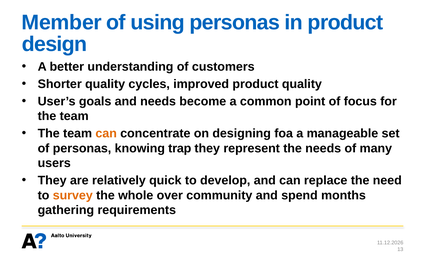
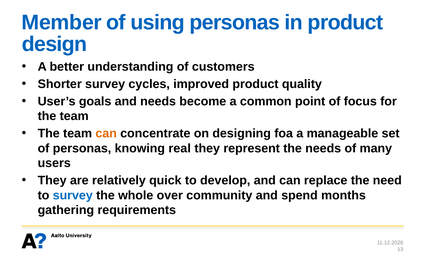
Shorter quality: quality -> survey
trap: trap -> real
survey at (73, 196) colour: orange -> blue
